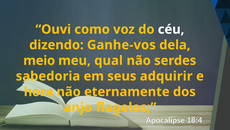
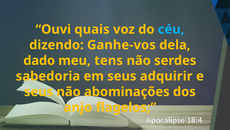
como: como -> quais
céu colour: white -> light blue
meio: meio -> dado
qual: qual -> tens
hora at (39, 91): hora -> seus
eternamente: eternamente -> abominações
